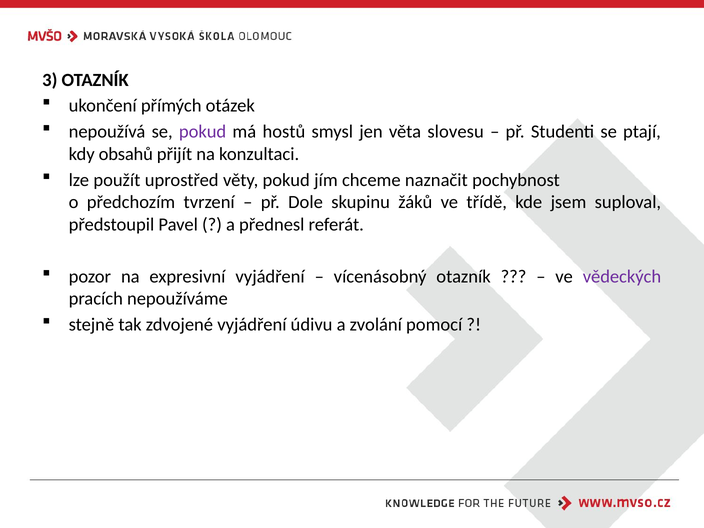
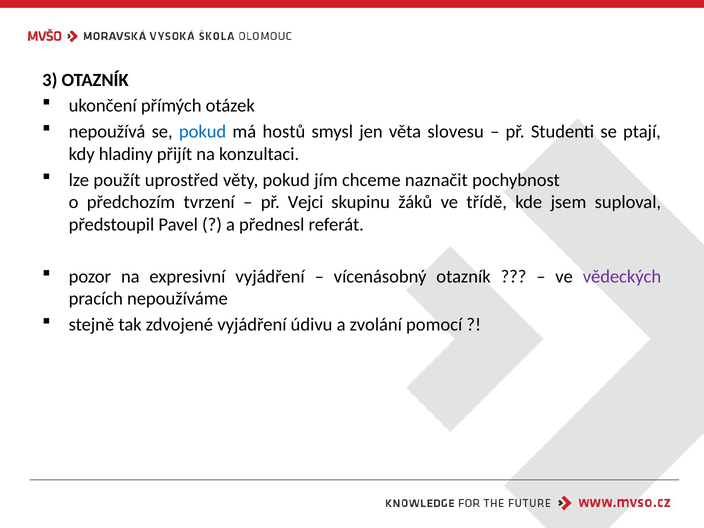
pokud at (203, 132) colour: purple -> blue
obsahů: obsahů -> hladiny
Dole: Dole -> Vejci
